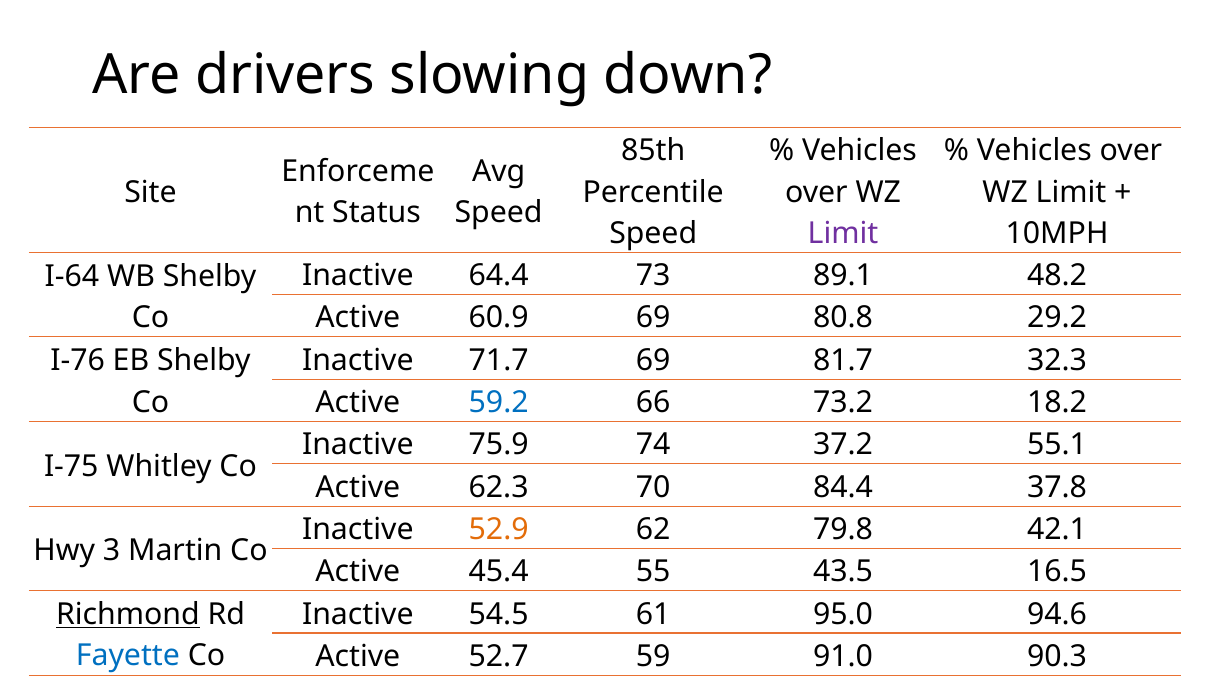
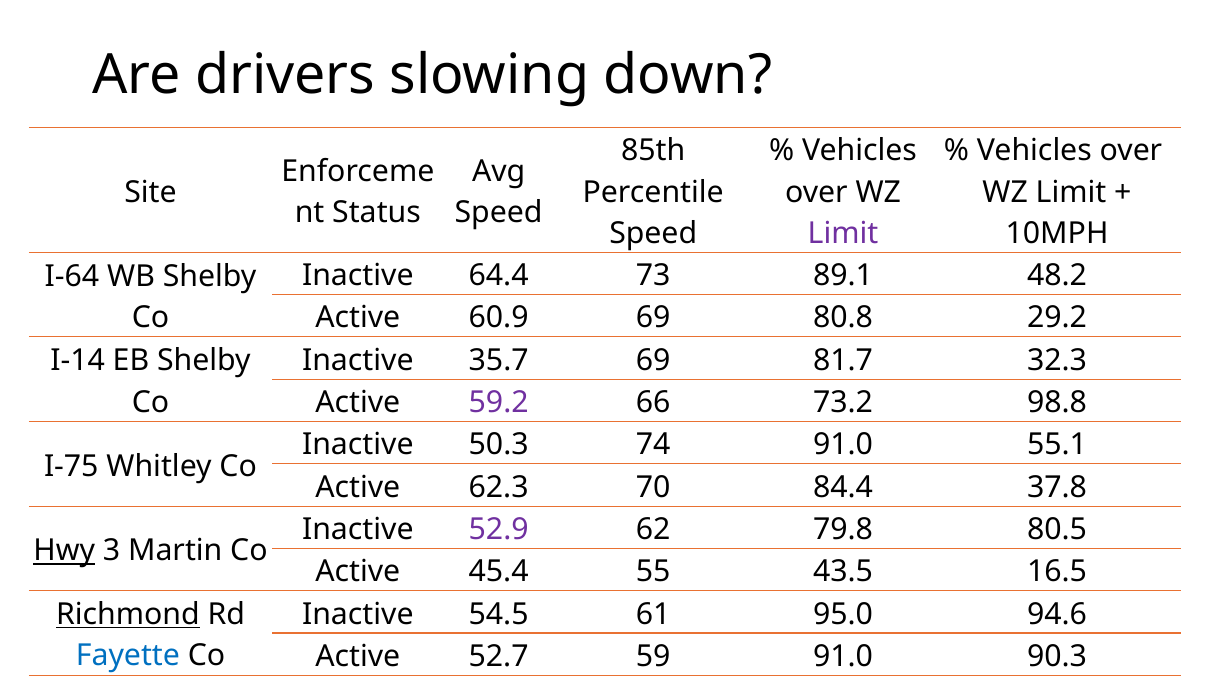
71.7: 71.7 -> 35.7
I-76: I-76 -> I-14
59.2 colour: blue -> purple
18.2: 18.2 -> 98.8
75.9: 75.9 -> 50.3
74 37.2: 37.2 -> 91.0
52.9 colour: orange -> purple
42.1: 42.1 -> 80.5
Hwy underline: none -> present
